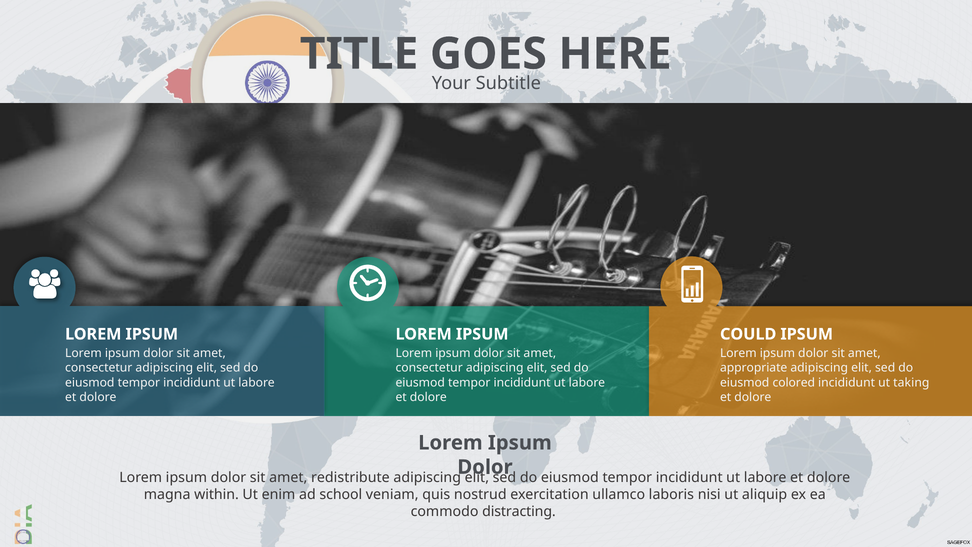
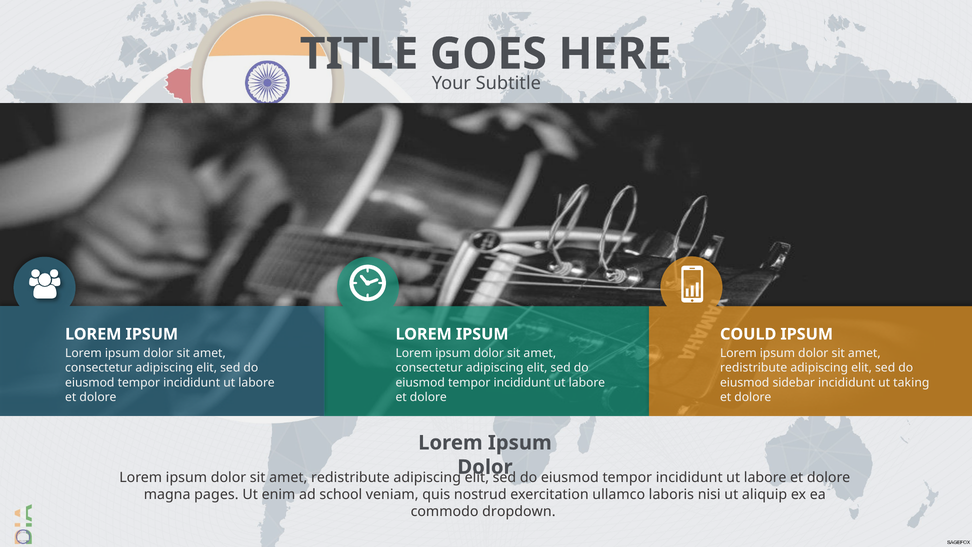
appropriate at (754, 368): appropriate -> redistribute
colored: colored -> sidebar
within: within -> pages
distracting: distracting -> dropdown
